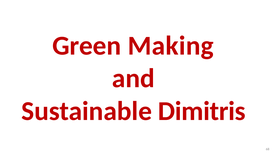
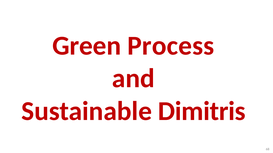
Making: Making -> Process
